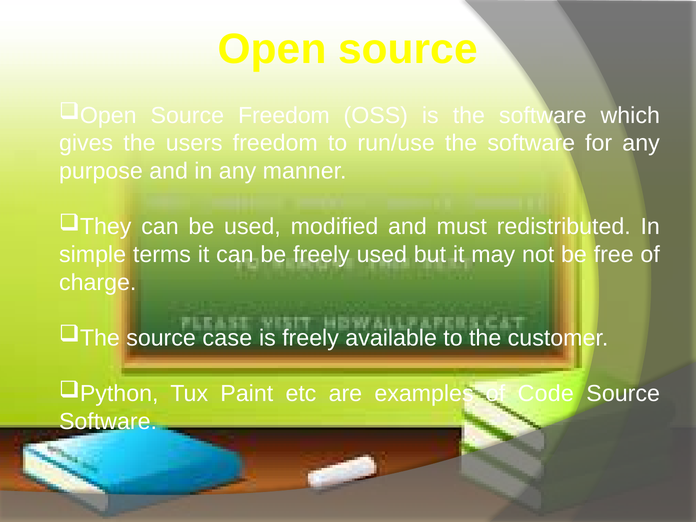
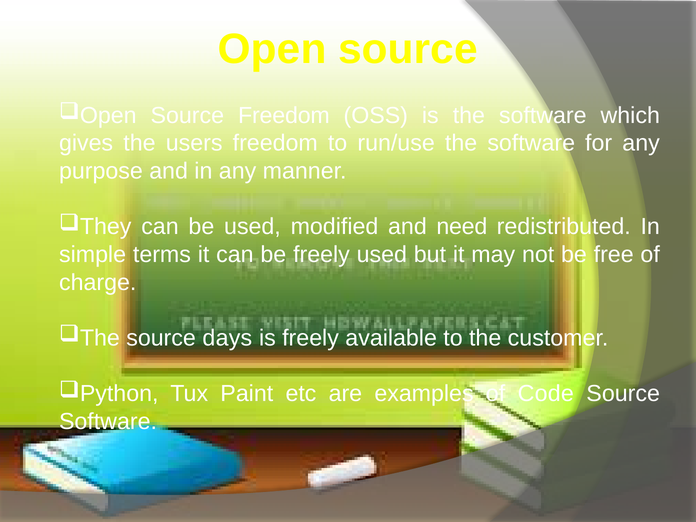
must: must -> need
case: case -> days
